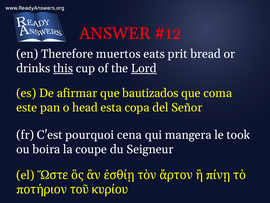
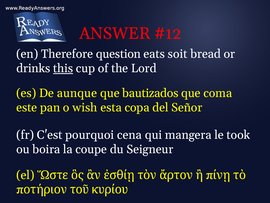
muertos: muertos -> question
prit: prit -> soit
Lord underline: present -> none
afirmar: afirmar -> aunque
head: head -> wish
